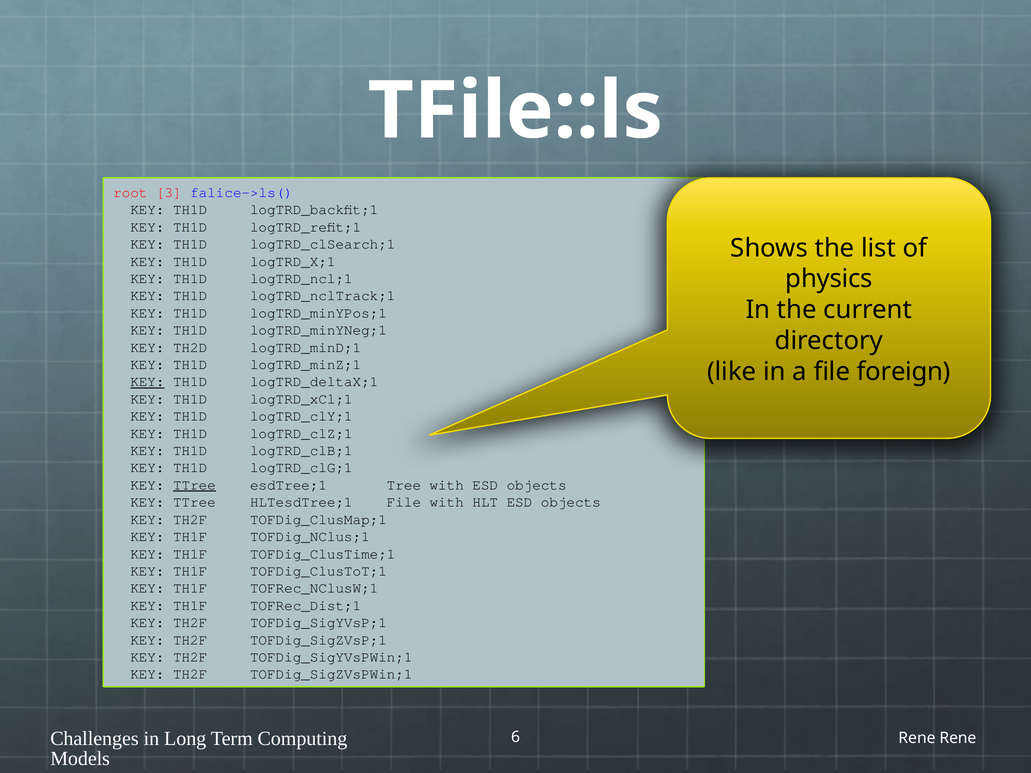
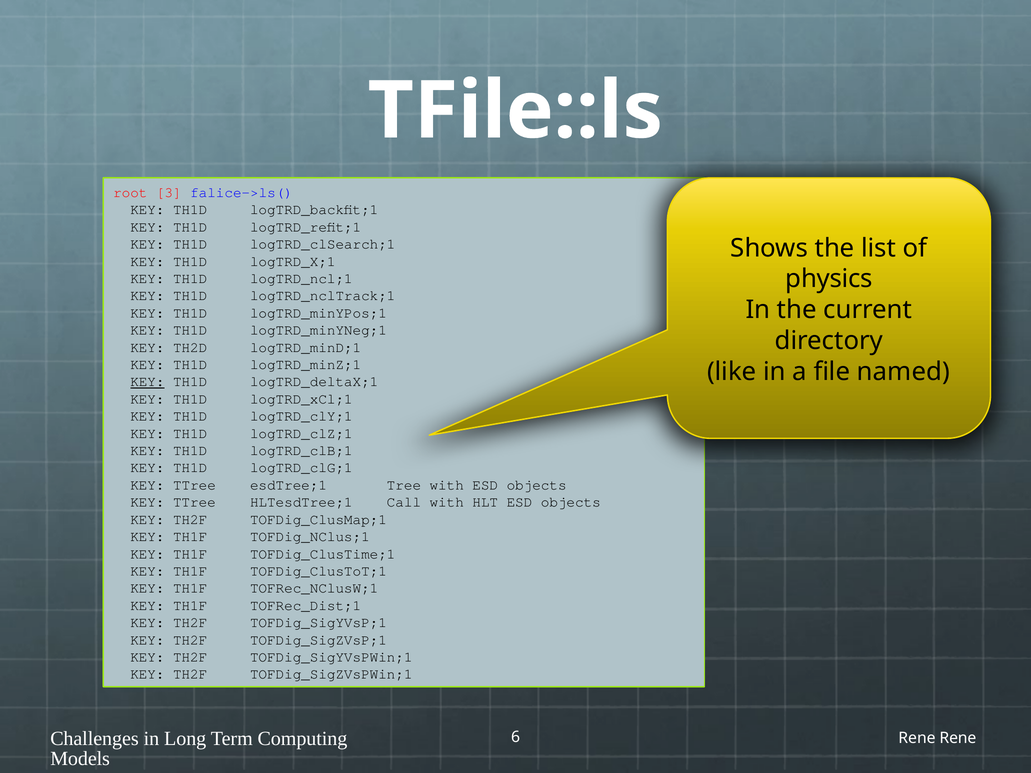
foreign: foreign -> named
TTree at (194, 485) underline: present -> none
HLTesdTree;1 File: File -> Call
